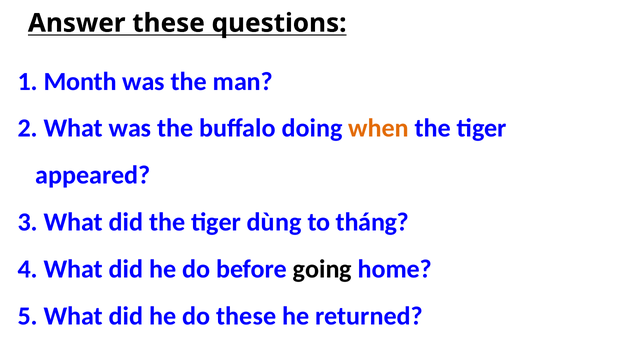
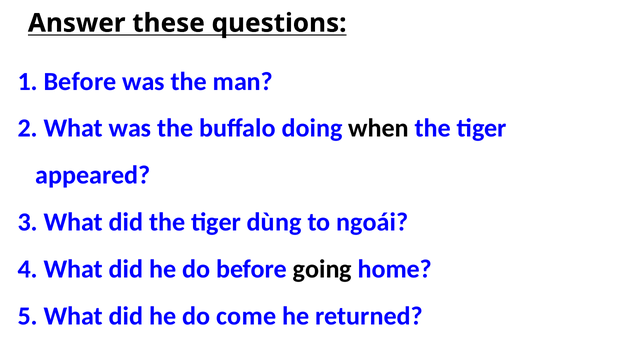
Month at (80, 82): Month -> Before
when colour: orange -> black
tháng: tháng -> ngoái
do these: these -> come
